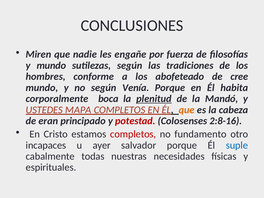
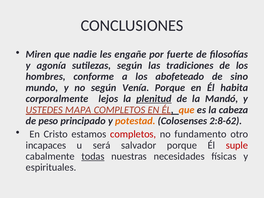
fuerza: fuerza -> fuerte
y mundo: mundo -> agonía
cree: cree -> sino
boca: boca -> lejos
eran: eran -> peso
potestad colour: red -> orange
2:8-16: 2:8-16 -> 2:8-62
ayer: ayer -> será
suple colour: blue -> red
todas underline: none -> present
